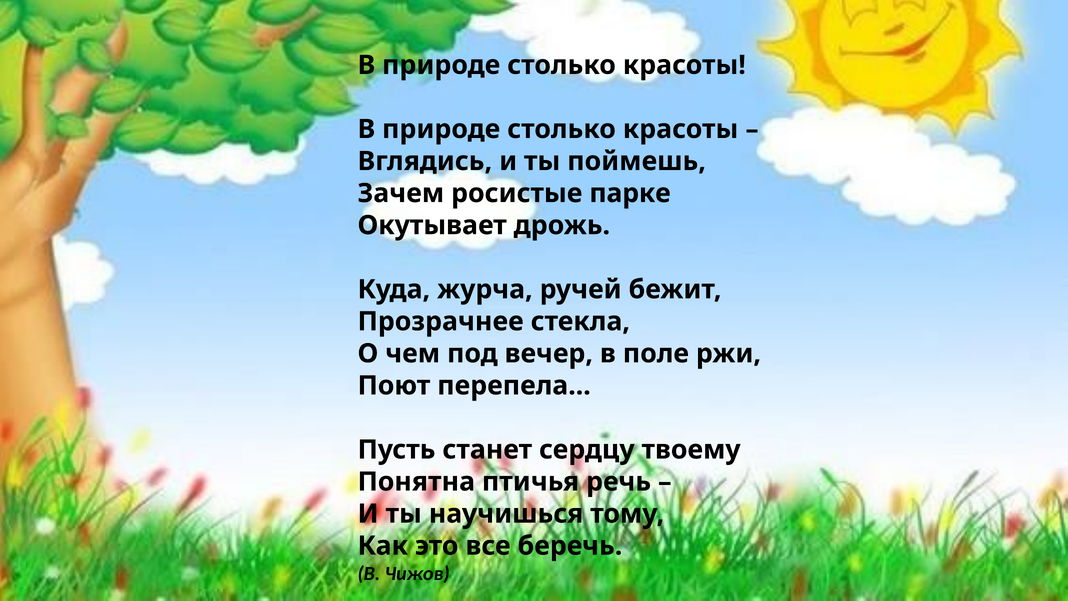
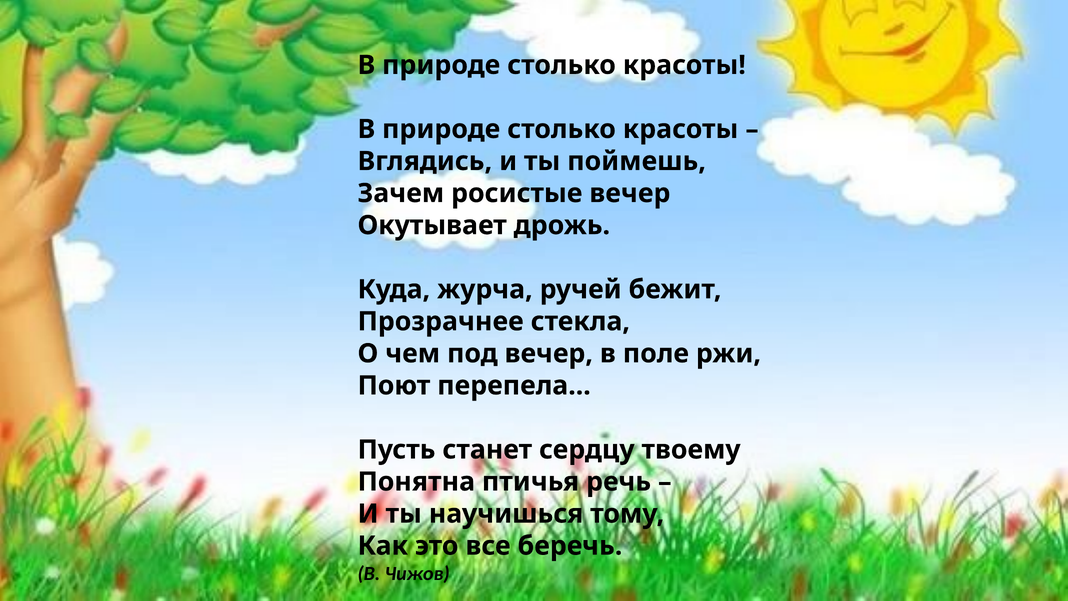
росистые парке: парке -> вечер
